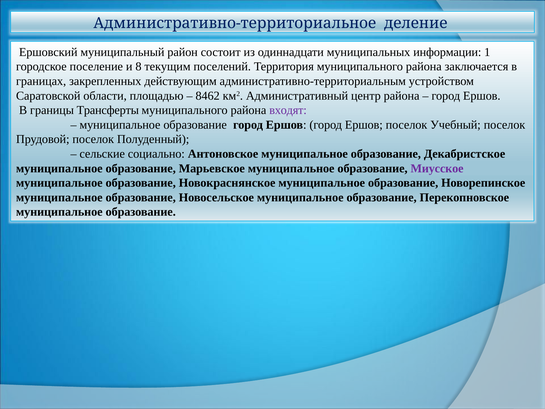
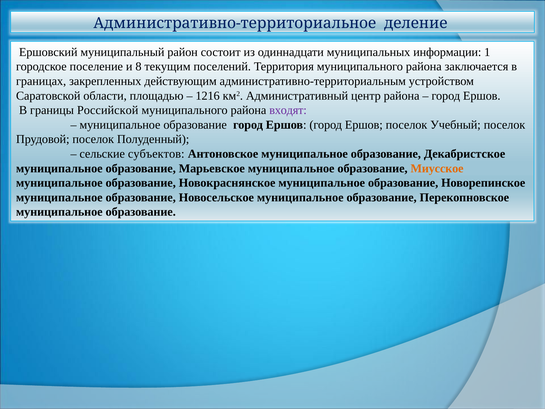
8462: 8462 -> 1216
Трансферты: Трансферты -> Российской
социально: социально -> субъектов
Миусское colour: purple -> orange
